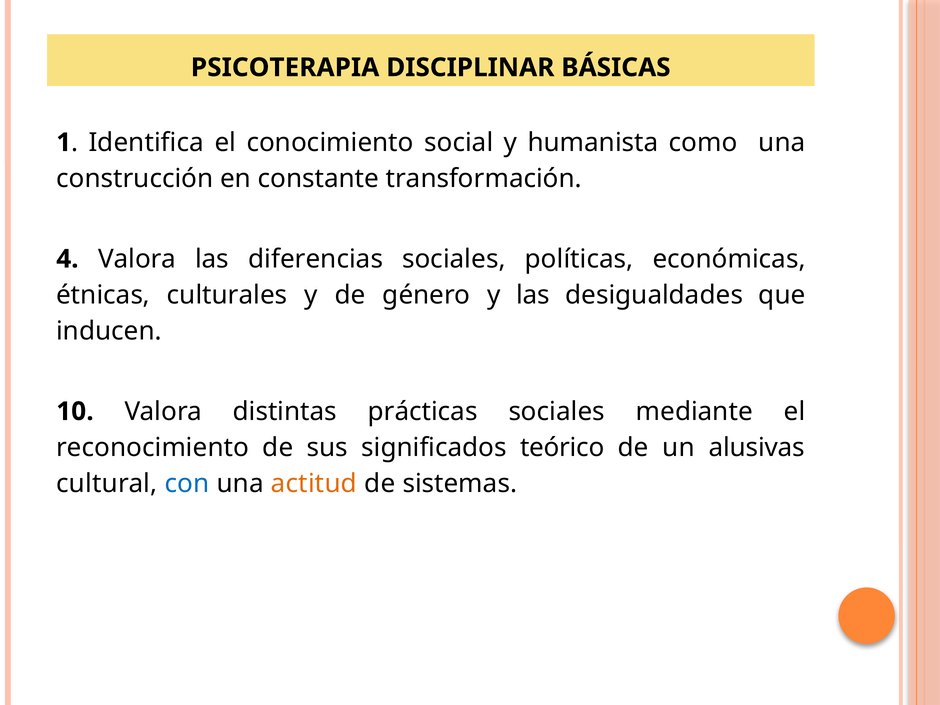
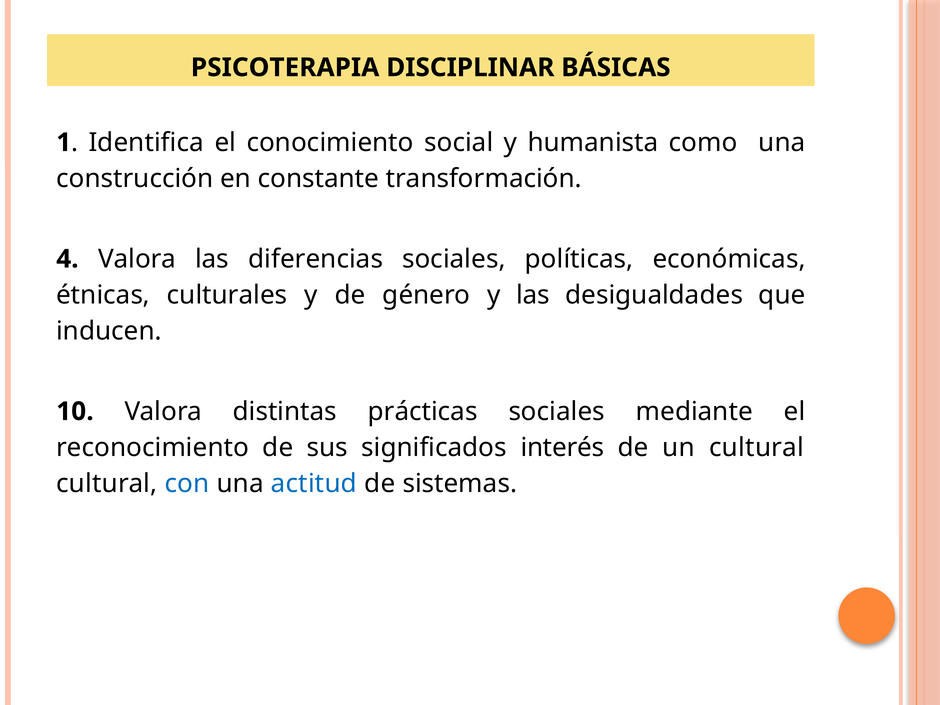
teórico: teórico -> interés
un alusivas: alusivas -> cultural
actitud colour: orange -> blue
